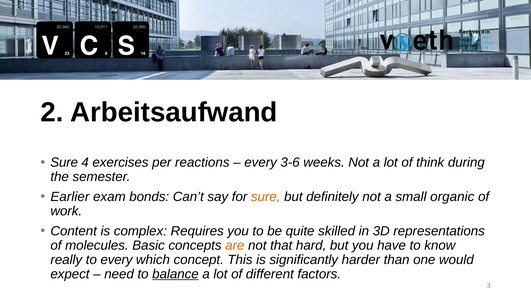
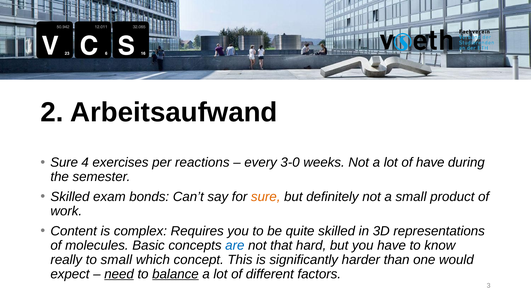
3-6: 3-6 -> 3-0
of think: think -> have
Earlier at (70, 197): Earlier -> Skilled
organic: organic -> product
are colour: orange -> blue
to every: every -> small
need underline: none -> present
